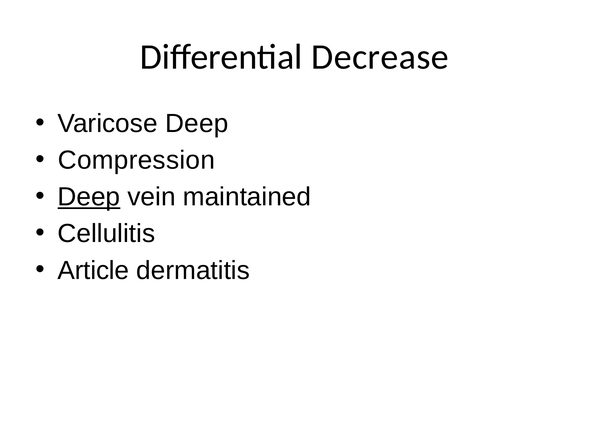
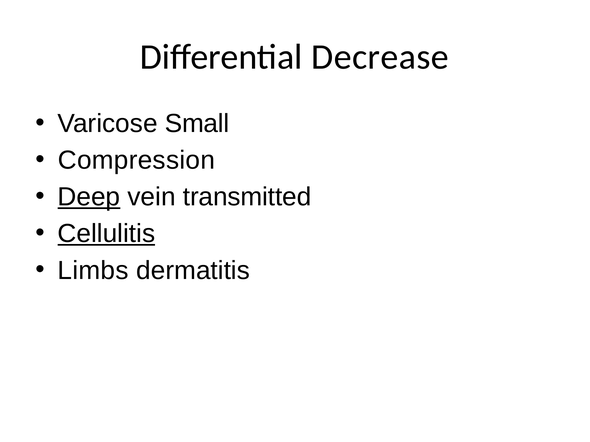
Varicose Deep: Deep -> Small
maintained: maintained -> transmitted
Cellulitis underline: none -> present
Article: Article -> Limbs
